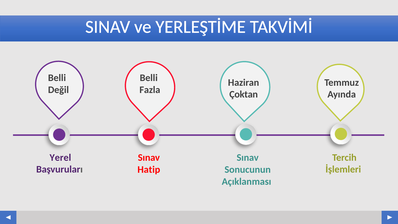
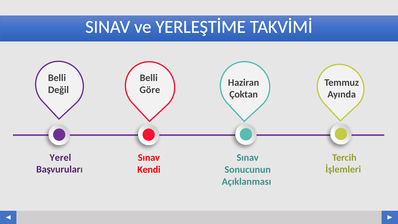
Fazla: Fazla -> Göre
Hatip: Hatip -> Kendi
